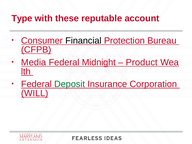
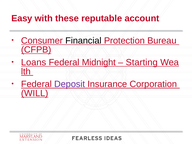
Type: Type -> Easy
Media: Media -> Loans
Product: Product -> Starting
Deposit colour: green -> purple
